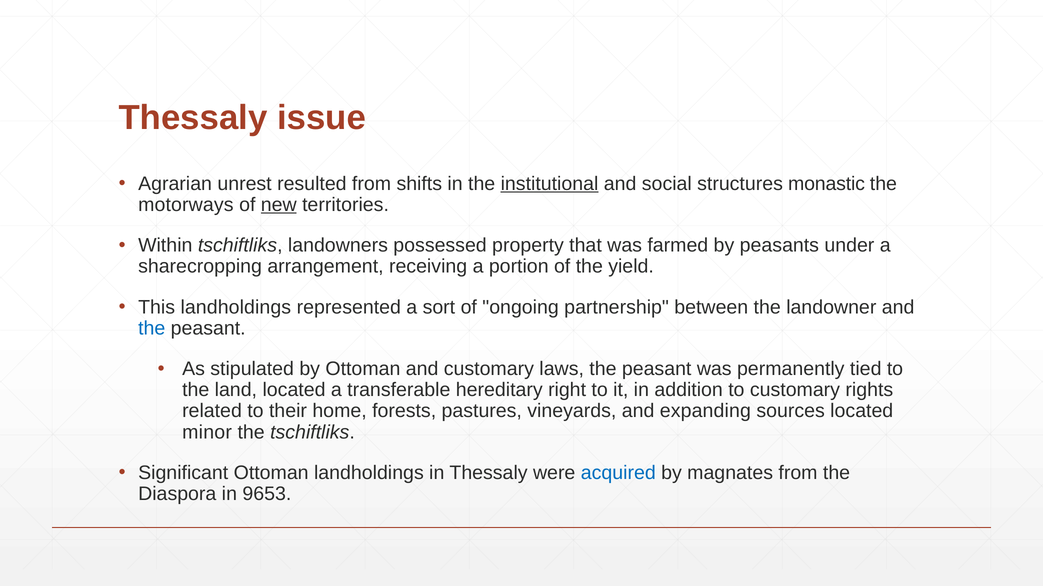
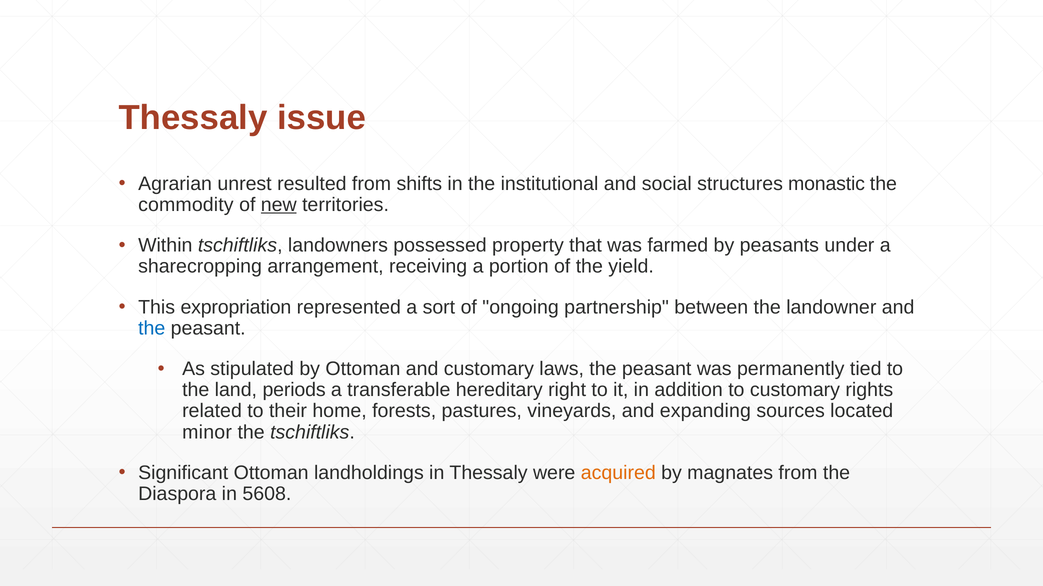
institutional underline: present -> none
motorways: motorways -> commodity
This landholdings: landholdings -> expropriation
land located: located -> periods
acquired colour: blue -> orange
9653: 9653 -> 5608
